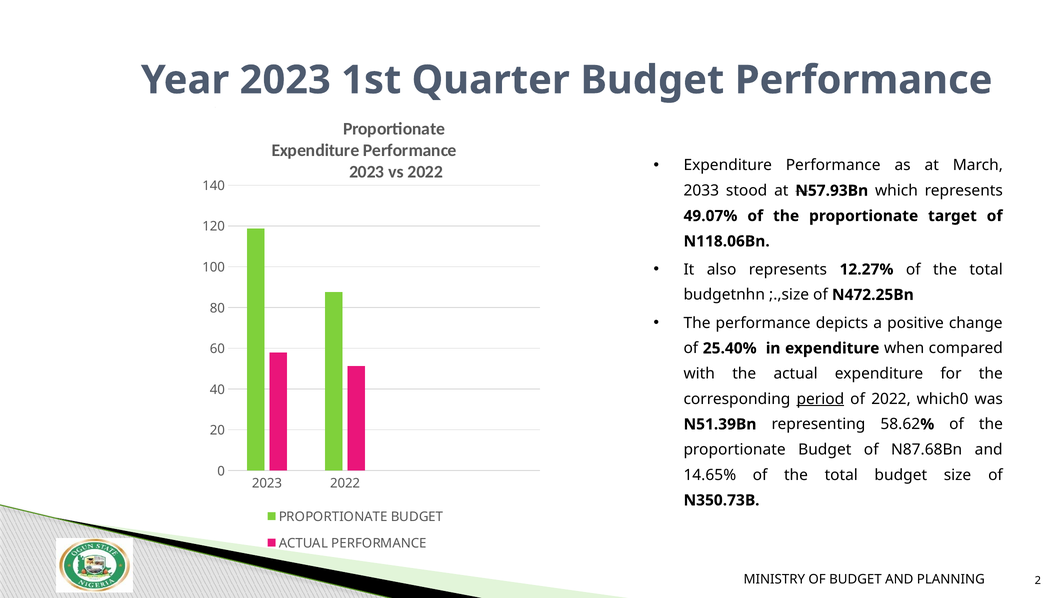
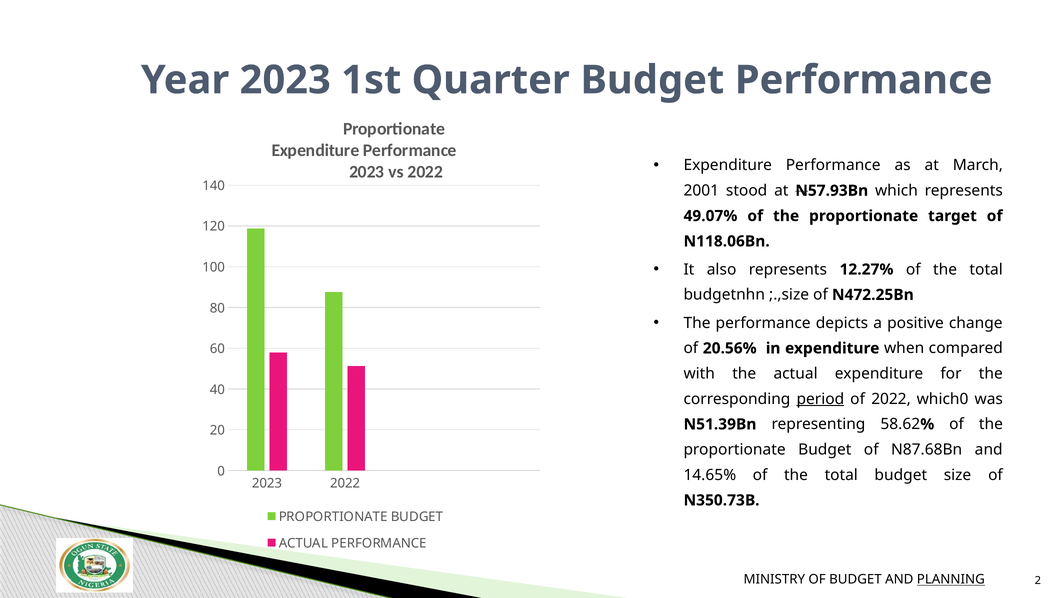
2033: 2033 -> 2001
25.40%: 25.40% -> 20.56%
PLANNING underline: none -> present
